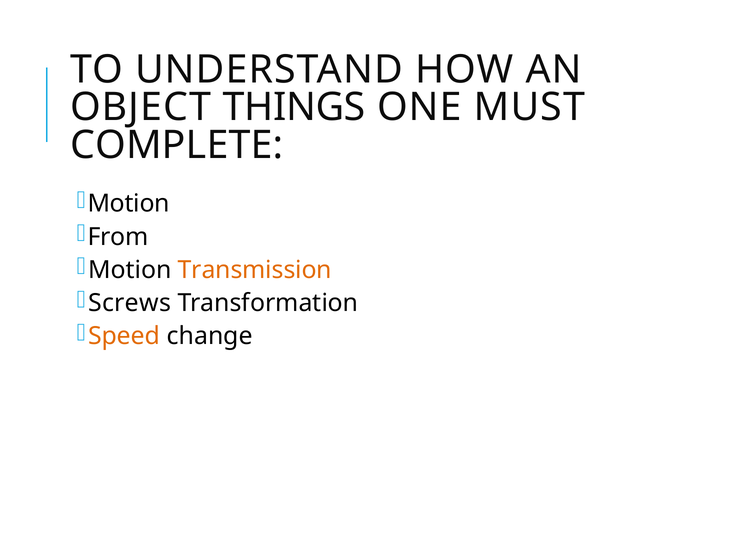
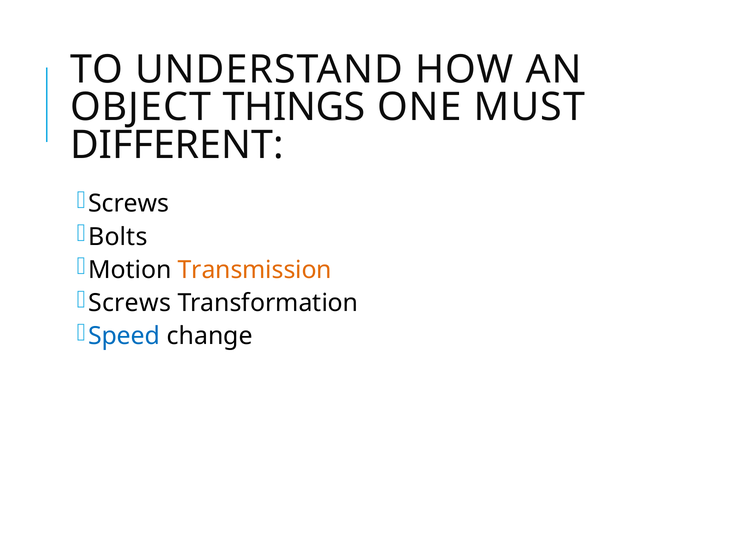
COMPLETE: COMPLETE -> DIFFERENT
Motion at (129, 204): Motion -> Screws
From: From -> Bolts
Speed colour: orange -> blue
